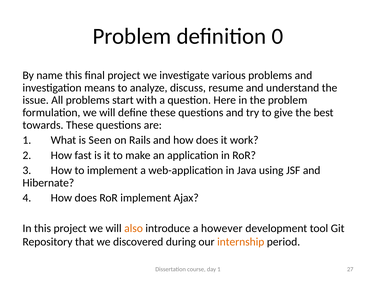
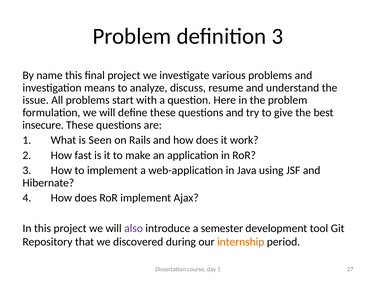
definition 0: 0 -> 3
towards: towards -> insecure
also colour: orange -> purple
however: however -> semester
